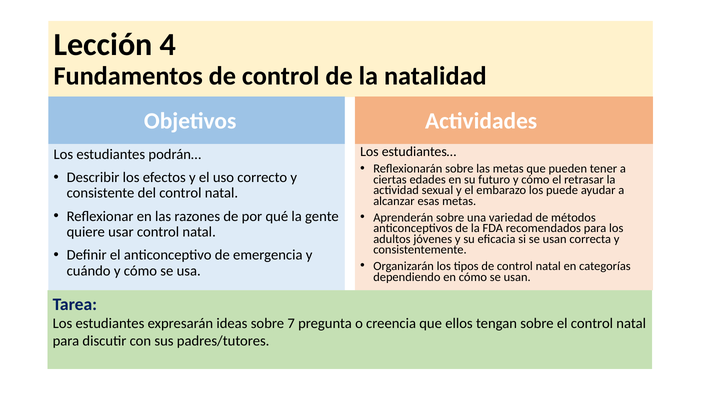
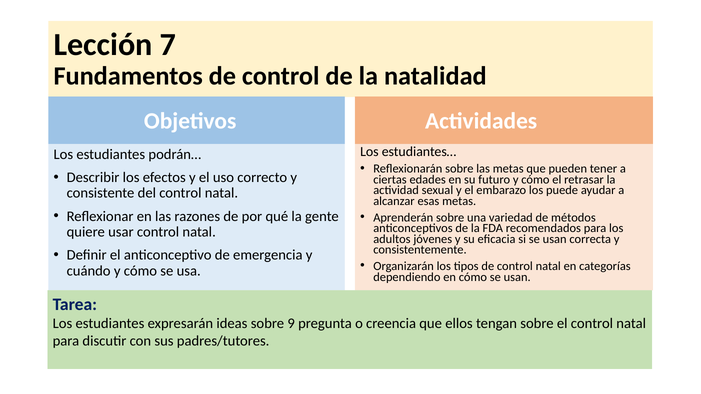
4: 4 -> 7
7: 7 -> 9
